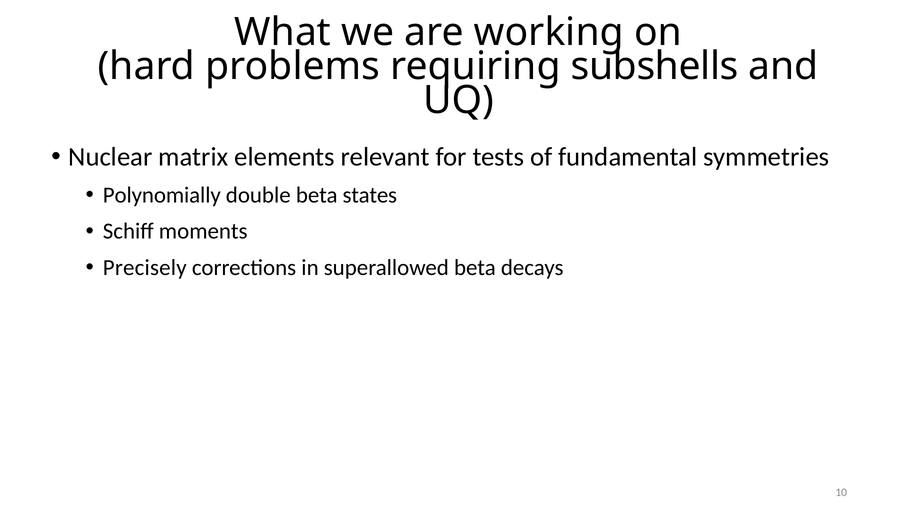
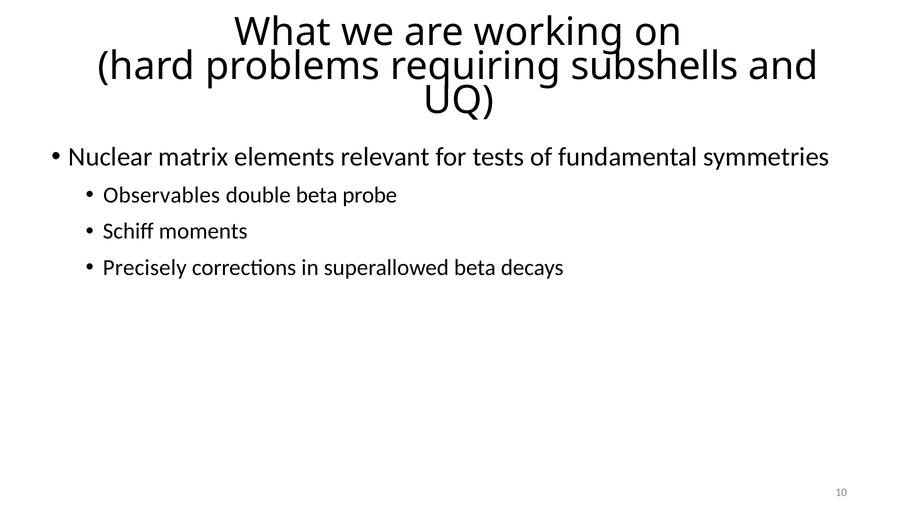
Polynomially: Polynomially -> Observables
states: states -> probe
